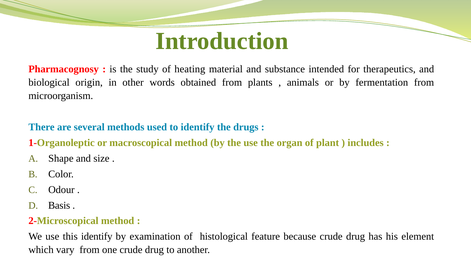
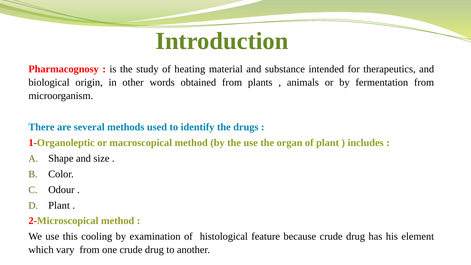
Basis at (59, 205): Basis -> Plant
this identify: identify -> cooling
